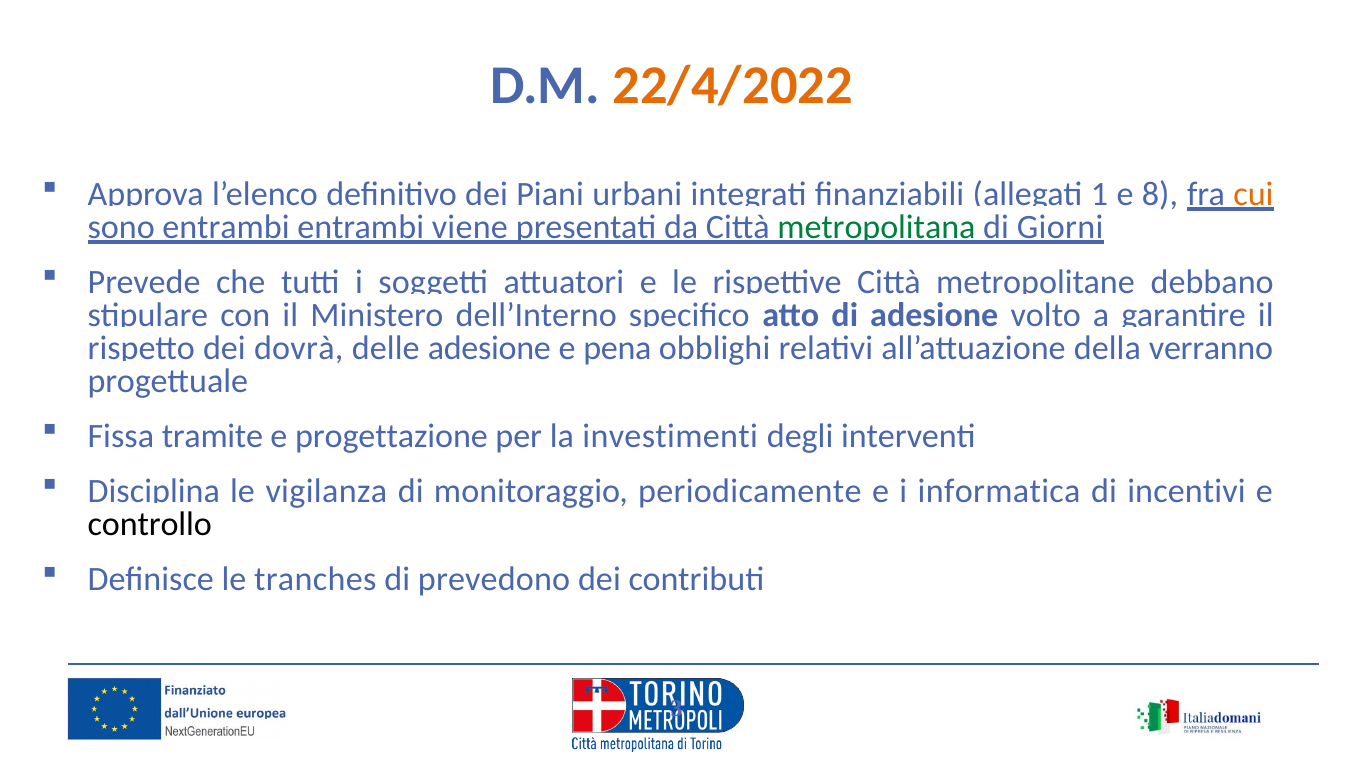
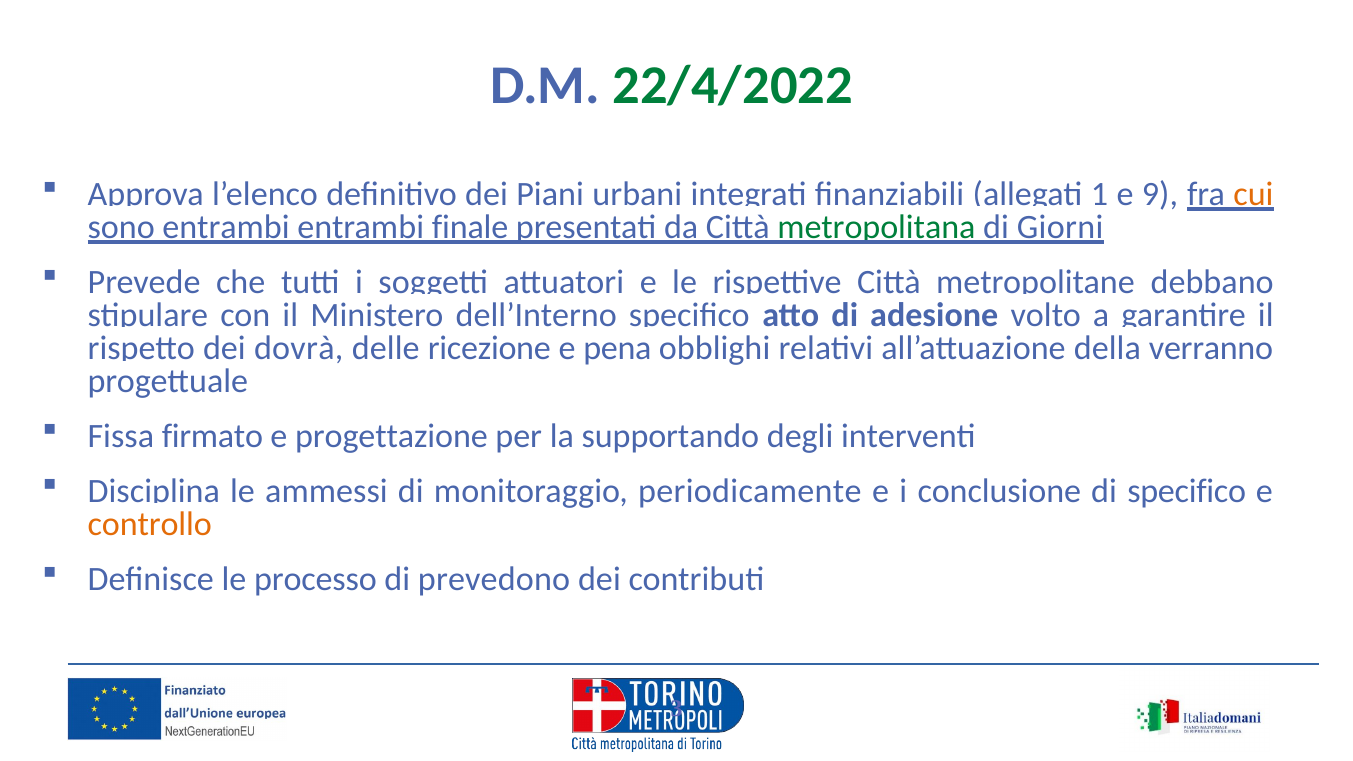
22/4/2022 colour: orange -> green
8: 8 -> 9
viene: viene -> finale
delle adesione: adesione -> ricezione
tramite: tramite -> firmato
investimenti: investimenti -> supportando
vigilanza: vigilanza -> ammessi
informatica: informatica -> conclusione
di incentivi: incentivi -> specifico
controllo colour: black -> orange
tranches: tranches -> processo
